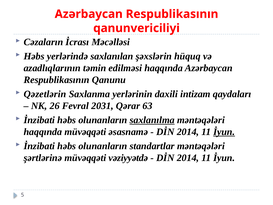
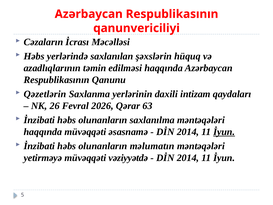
2031: 2031 -> 2026
saxlanılma underline: present -> none
standartlar: standartlar -> məlumatın
şərtlərinə: şərtlərinə -> yetirməyə
